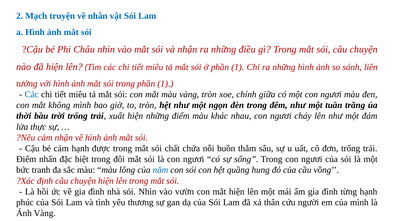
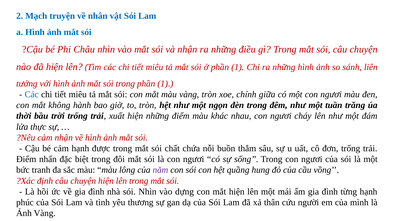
không mình: mình -> hành
năm colour: blue -> purple
vườn: vườn -> dựng
